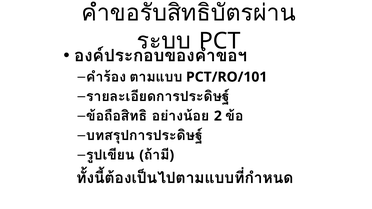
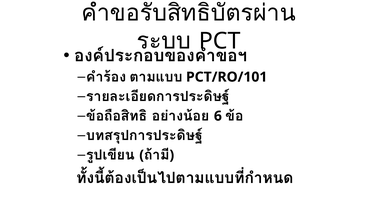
2: 2 -> 6
